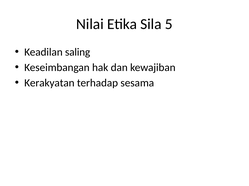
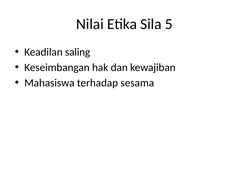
Kerakyatan: Kerakyatan -> Mahasiswa
